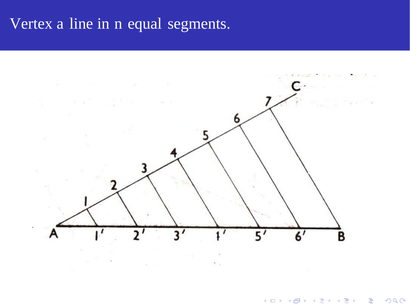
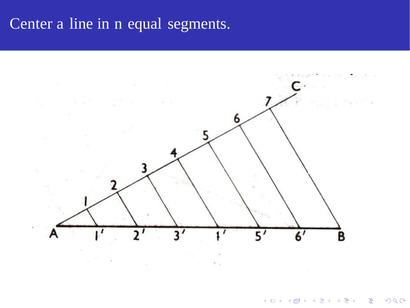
Vertex: Vertex -> Center
